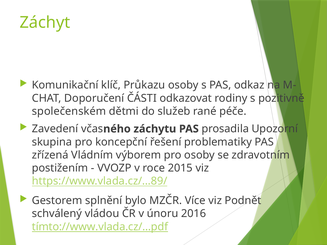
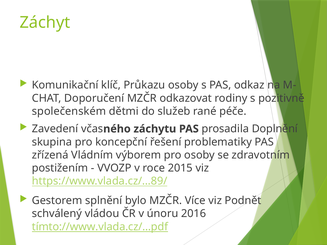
Doporučení ČÁSTI: ČÁSTI -> MZČR
Upozorní: Upozorní -> Doplnění
